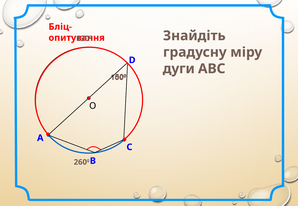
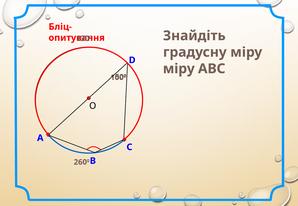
дуги at (179, 69): дуги -> міру
